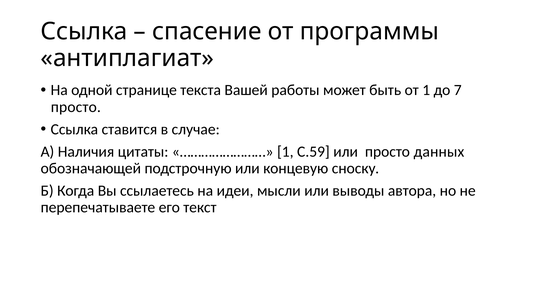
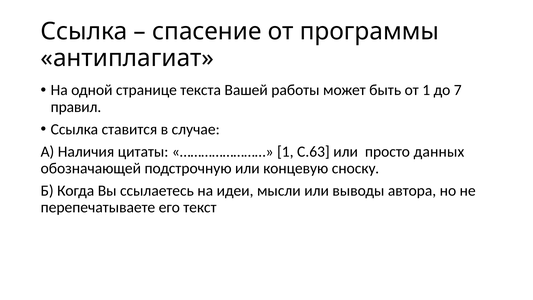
просто at (76, 107): просто -> правил
C.59: C.59 -> C.63
